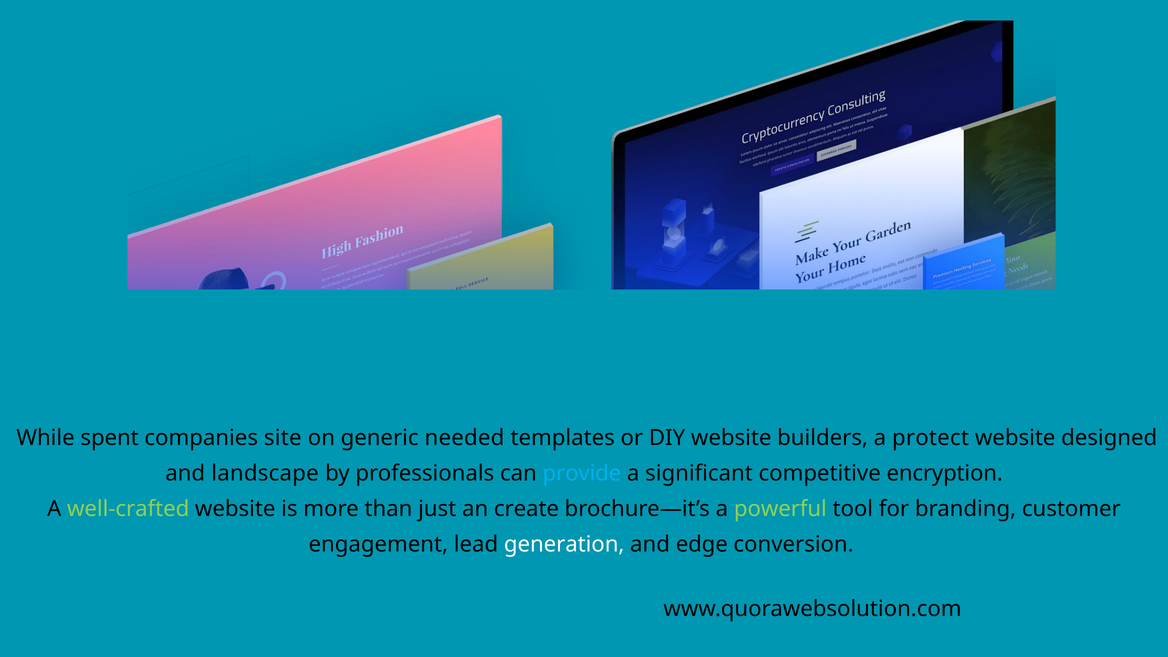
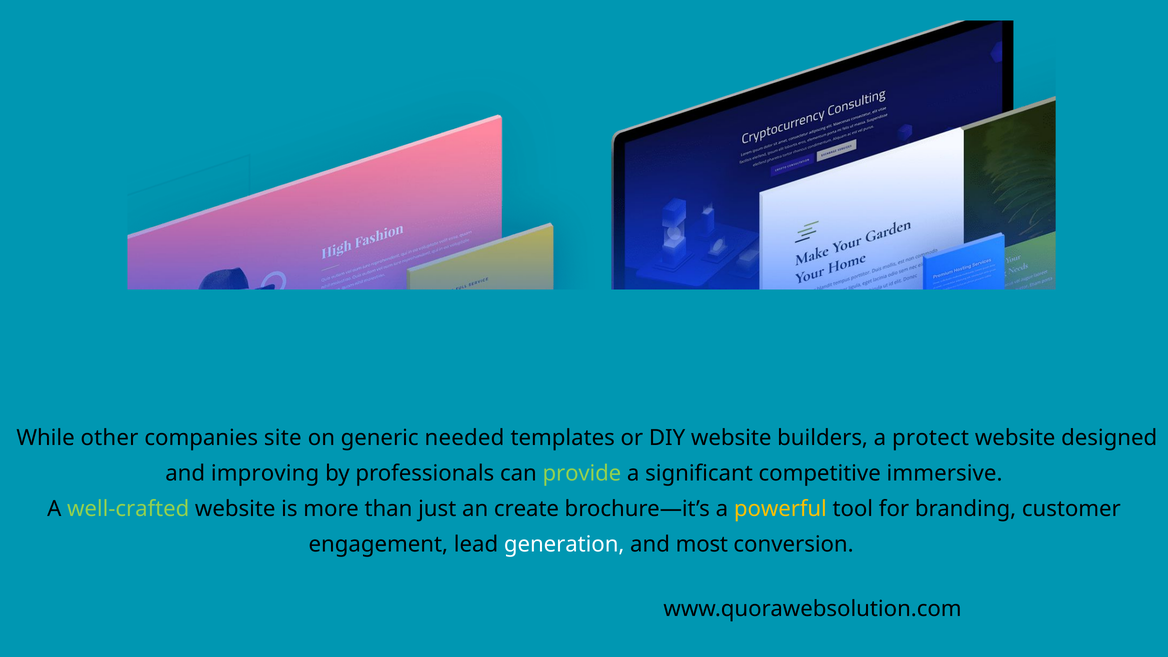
spent: spent -> other
landscape: landscape -> improving
provide colour: light blue -> light green
encryption: encryption -> immersive
powerful colour: light green -> yellow
edge: edge -> most
